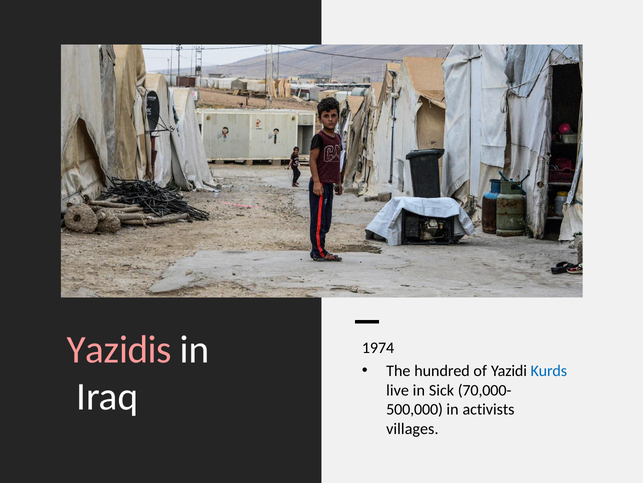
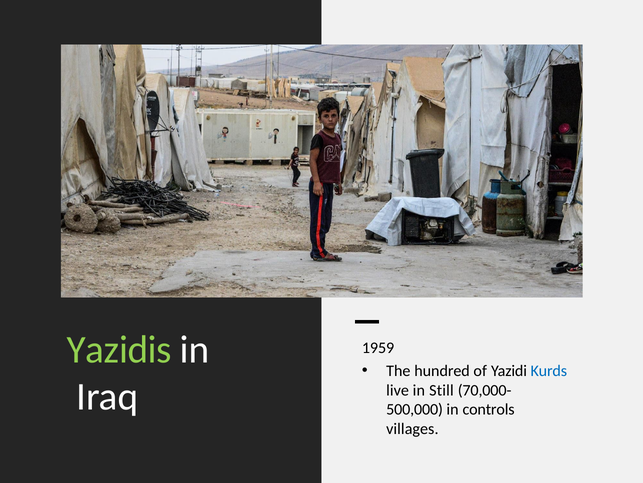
Yazidis colour: pink -> light green
1974: 1974 -> 1959
Sick: Sick -> Still
activists: activists -> controls
